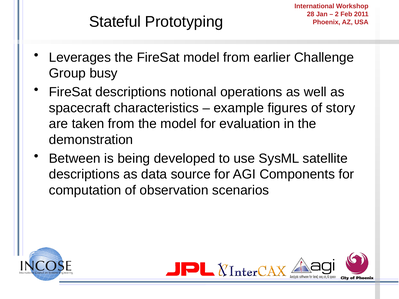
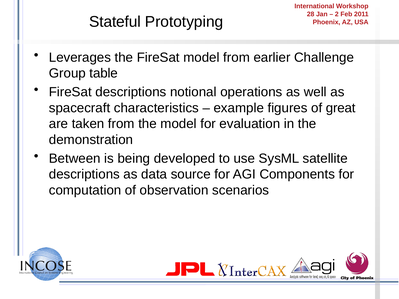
busy: busy -> table
story: story -> great
